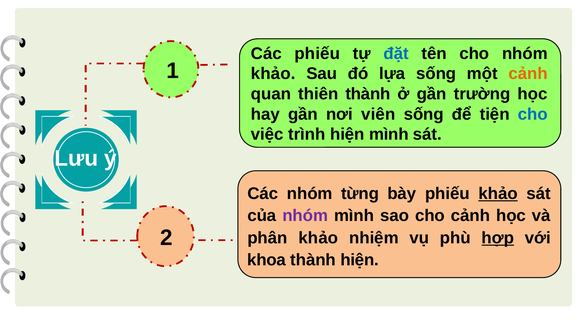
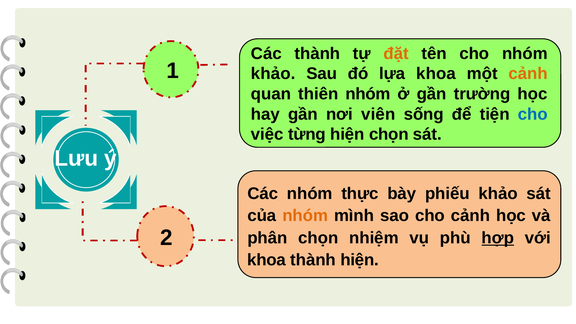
Các phiếu: phiếu -> thành
đặt colour: blue -> orange
lựa sống: sống -> khoa
thiên thành: thành -> nhóm
trình: trình -> từng
hiện mình: mình -> chọn
từng: từng -> thực
khảo at (498, 193) underline: present -> none
nhóm at (305, 216) colour: purple -> orange
phân khảo: khảo -> chọn
